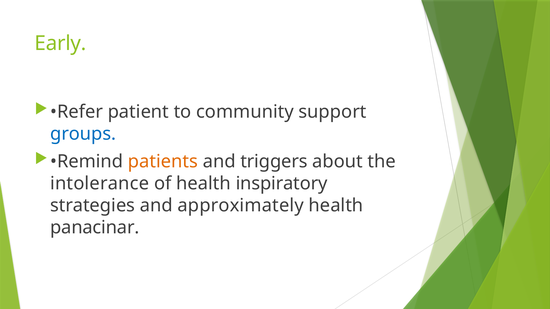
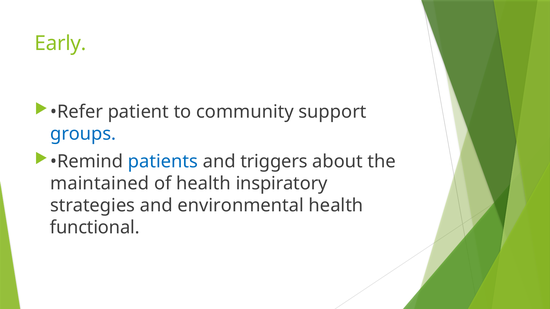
patients colour: orange -> blue
intolerance: intolerance -> maintained
approximately: approximately -> environmental
panacinar: panacinar -> functional
